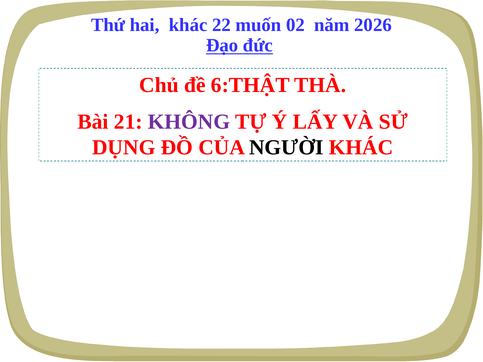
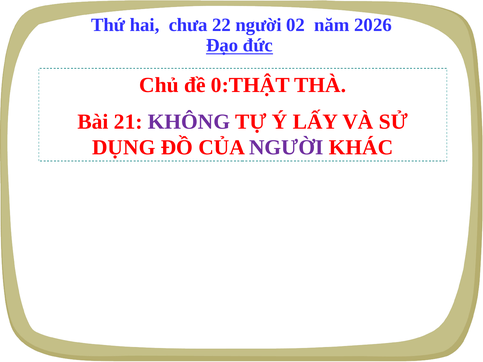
hai khác: khác -> chưa
22 muốn: muốn -> người
6:THẬT: 6:THẬT -> 0:THẬT
NGƯỜI at (286, 147) colour: black -> purple
